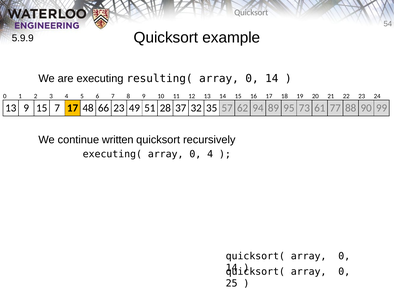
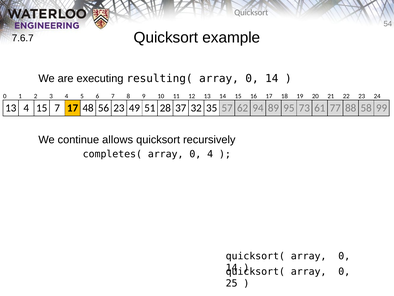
5.9.9: 5.9.9 -> 7.6.7
13 9: 9 -> 4
66: 66 -> 56
90: 90 -> 58
written: written -> allows
executing(: executing( -> completes(
